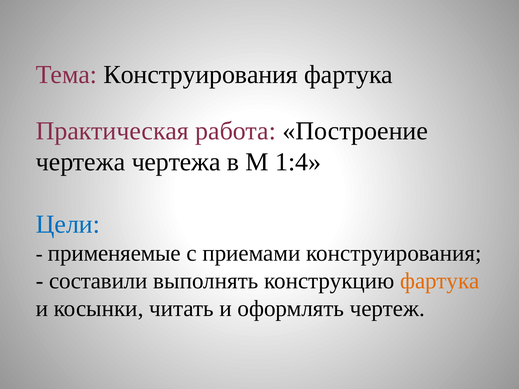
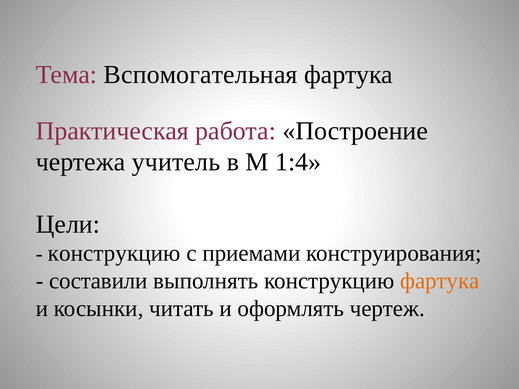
Тема Конструирования: Конструирования -> Вспомогательная
чертежа чертежа: чертежа -> учитель
Цели colour: blue -> black
применяемые at (114, 254): применяемые -> конструкцию
